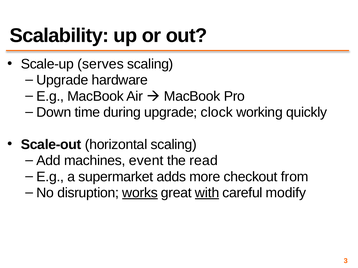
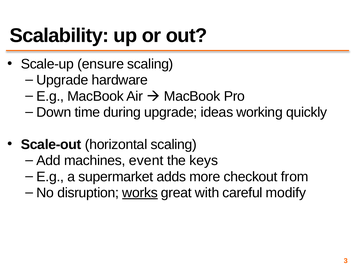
serves: serves -> ensure
clock: clock -> ideas
read: read -> keys
with underline: present -> none
